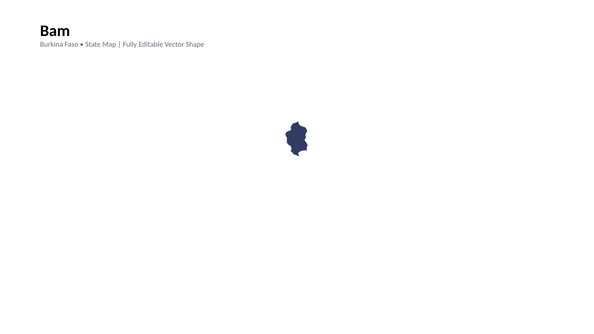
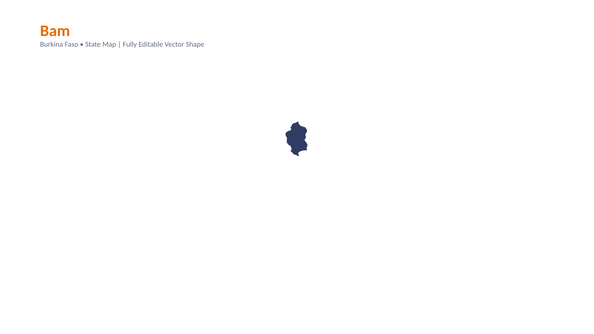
Bam colour: black -> orange
